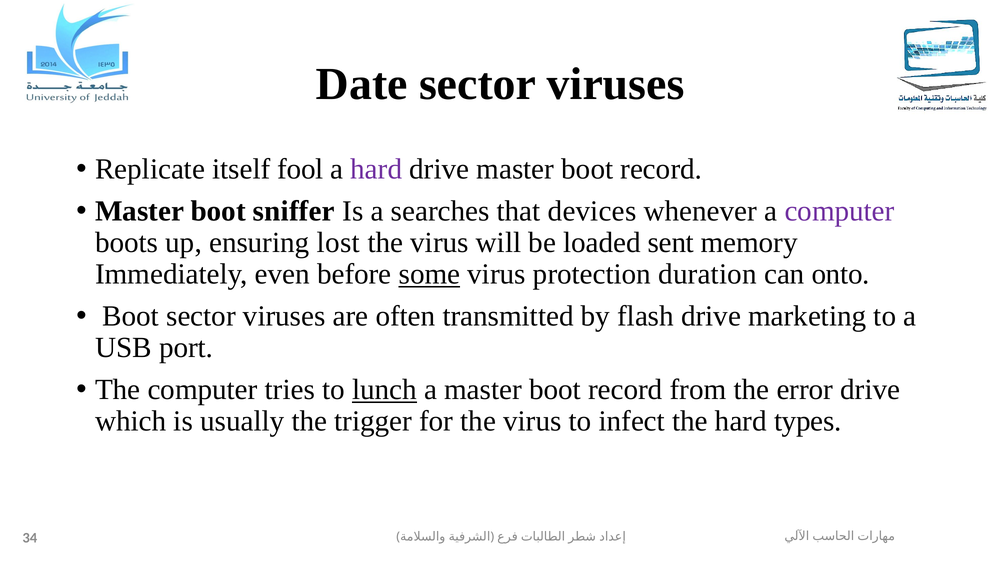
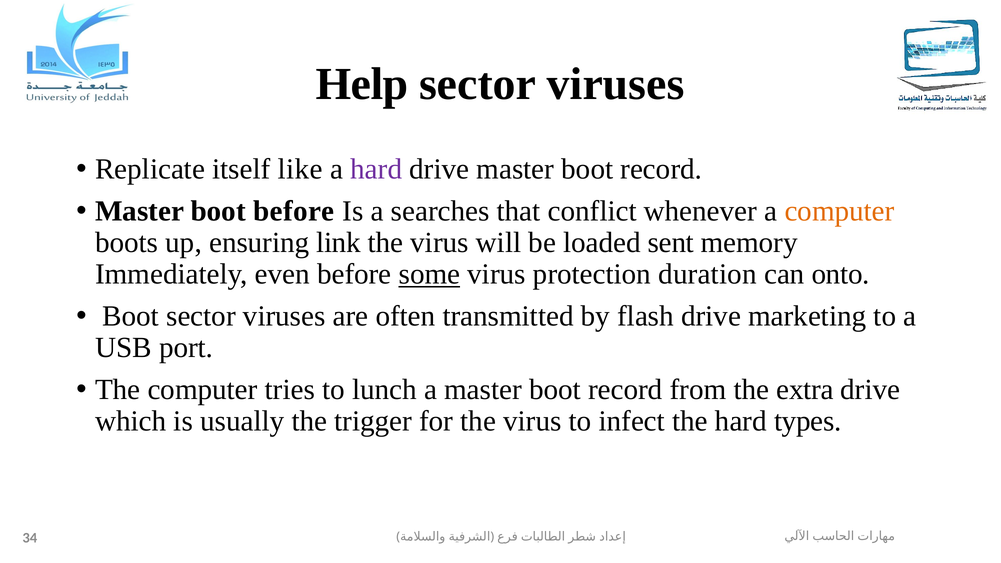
Date: Date -> Help
fool: fool -> like
boot sniffer: sniffer -> before
devices: devices -> conflict
computer at (840, 211) colour: purple -> orange
lost: lost -> link
lunch underline: present -> none
error: error -> extra
